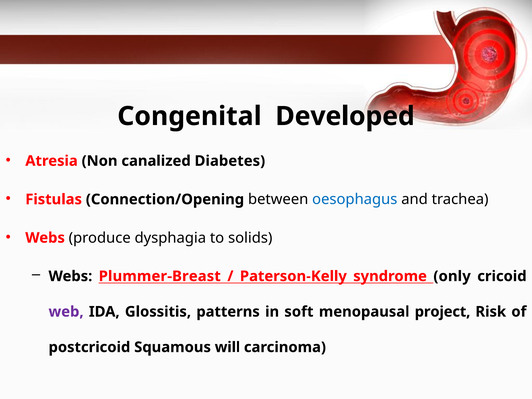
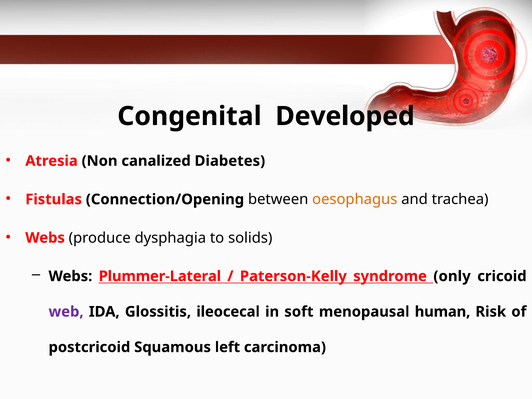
oesophagus colour: blue -> orange
Plummer-Breast: Plummer-Breast -> Plummer-Lateral
patterns: patterns -> ileocecal
project: project -> human
will: will -> left
